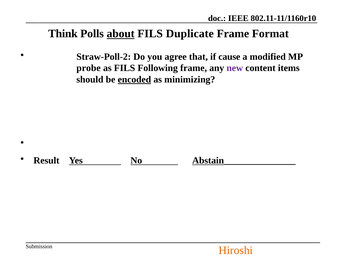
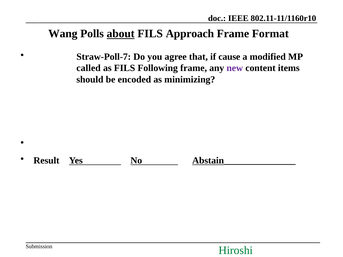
Think: Think -> Wang
Duplicate: Duplicate -> Approach
Straw-Poll-2: Straw-Poll-2 -> Straw-Poll-7
probe: probe -> called
encoded underline: present -> none
Hiroshi colour: orange -> green
